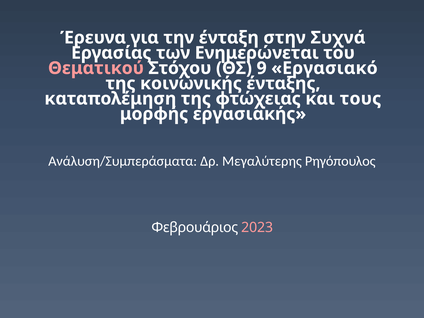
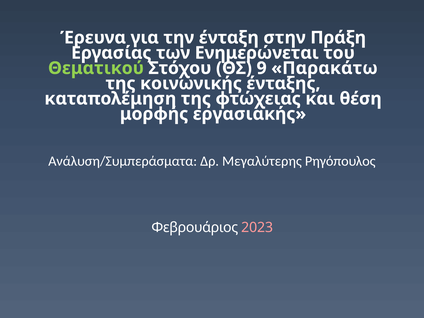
Συχνά: Συχνά -> Πράξη
Θεματικού colour: pink -> light green
Εργασιακό: Εργασιακό -> Παρακάτω
τους: τους -> θέση
